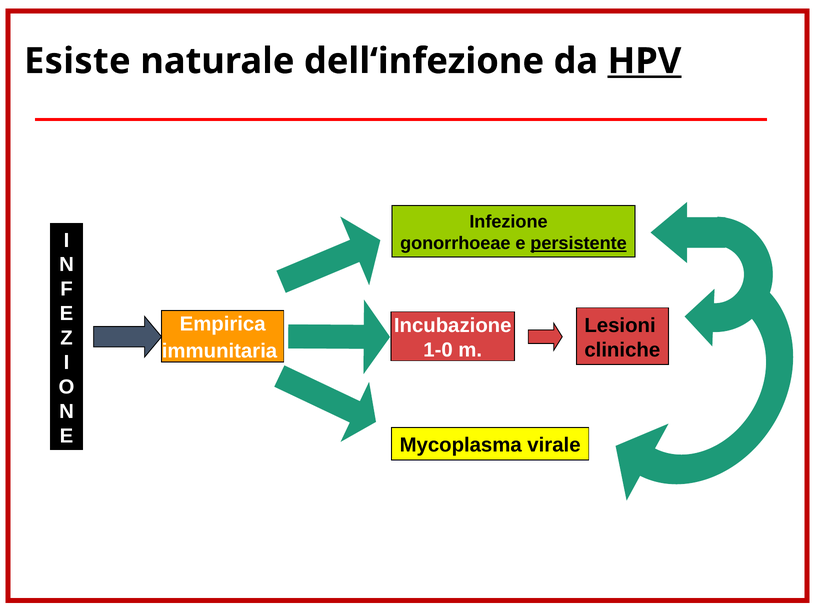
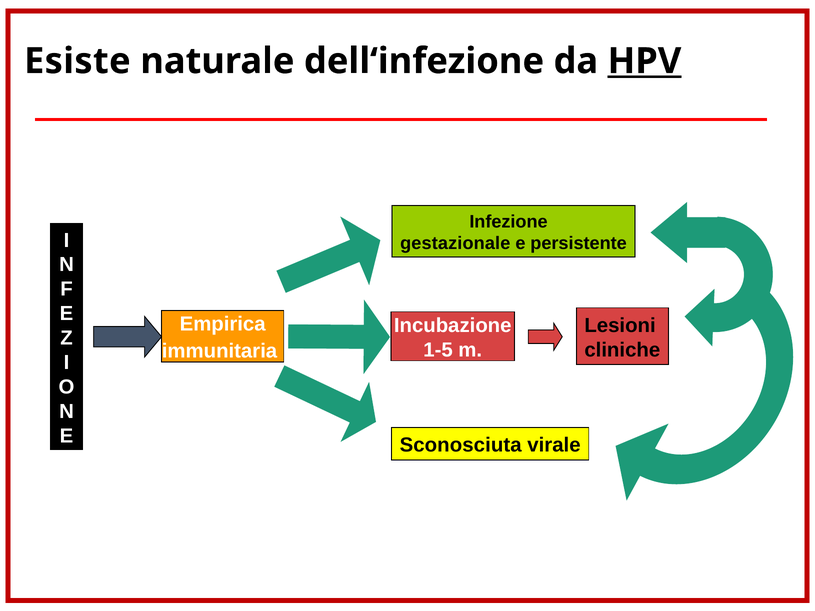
gonorrhoeae: gonorrhoeae -> gestazionale
persistente underline: present -> none
1-0: 1-0 -> 1-5
Mycoplasma: Mycoplasma -> Sconosciuta
